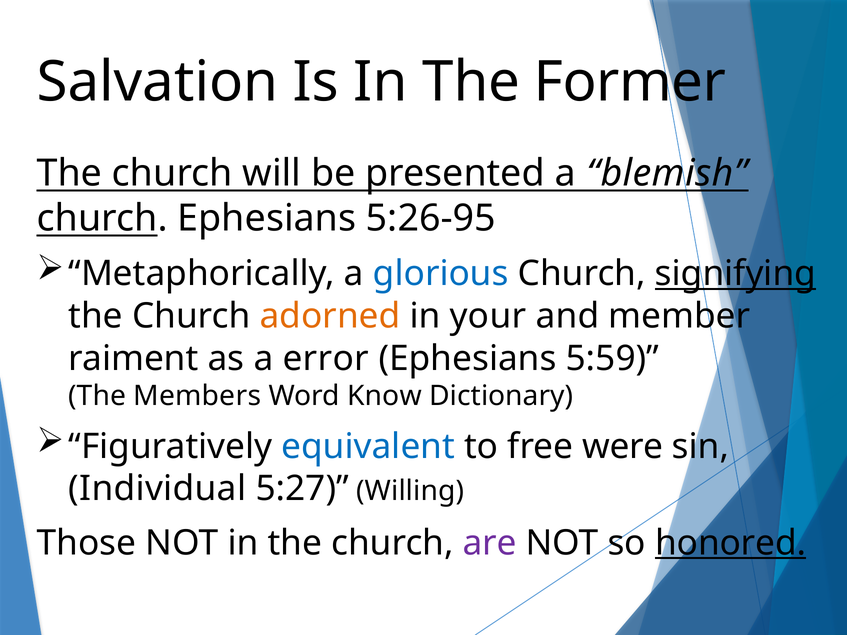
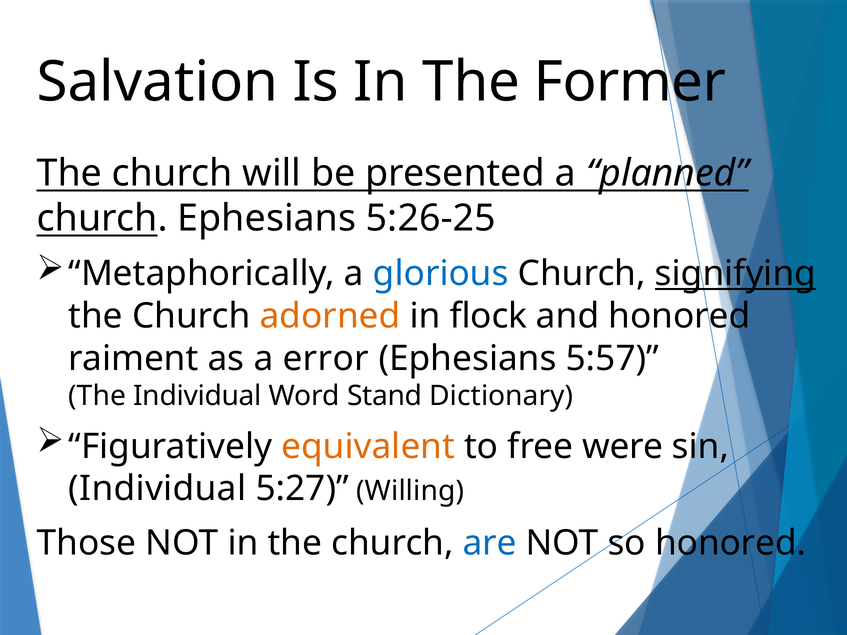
blemish: blemish -> planned
5:26-95: 5:26-95 -> 5:26-25
your: your -> flock
and member: member -> honored
5:59: 5:59 -> 5:57
The Members: Members -> Individual
Know: Know -> Stand
equivalent colour: blue -> orange
are colour: purple -> blue
honored at (731, 543) underline: present -> none
